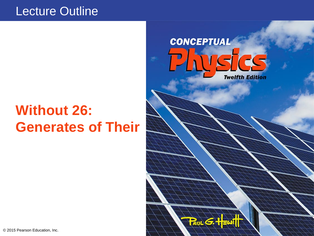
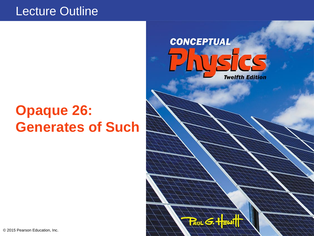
Without: Without -> Opaque
Their: Their -> Such
